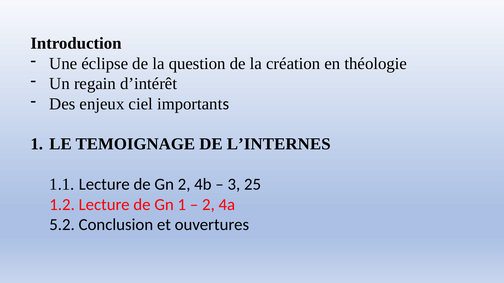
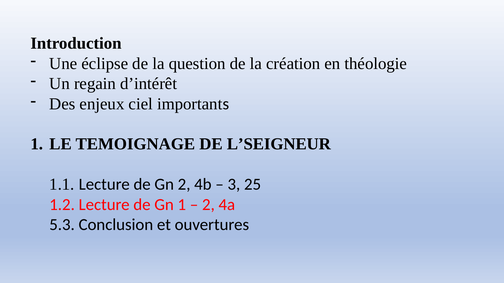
L’INTERNES: L’INTERNES -> L’SEIGNEUR
5.2: 5.2 -> 5.3
